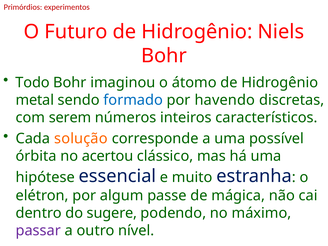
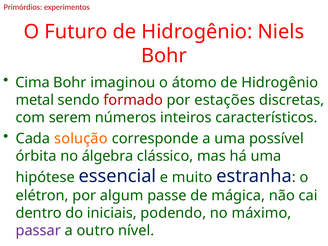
Todo: Todo -> Cima
formado colour: blue -> red
havendo: havendo -> estações
acertou: acertou -> álgebra
sugere: sugere -> iniciais
